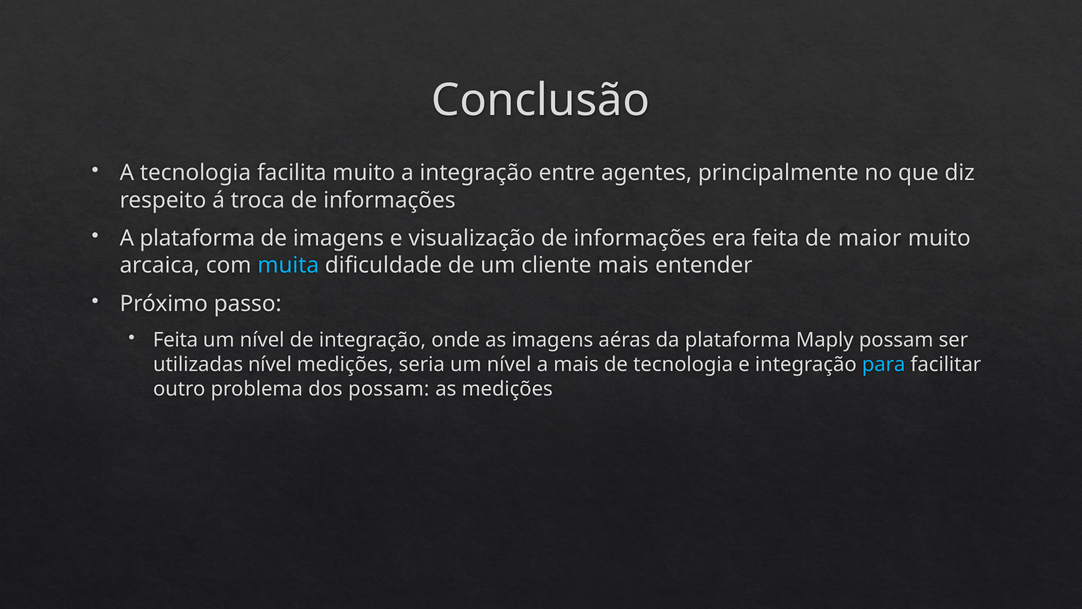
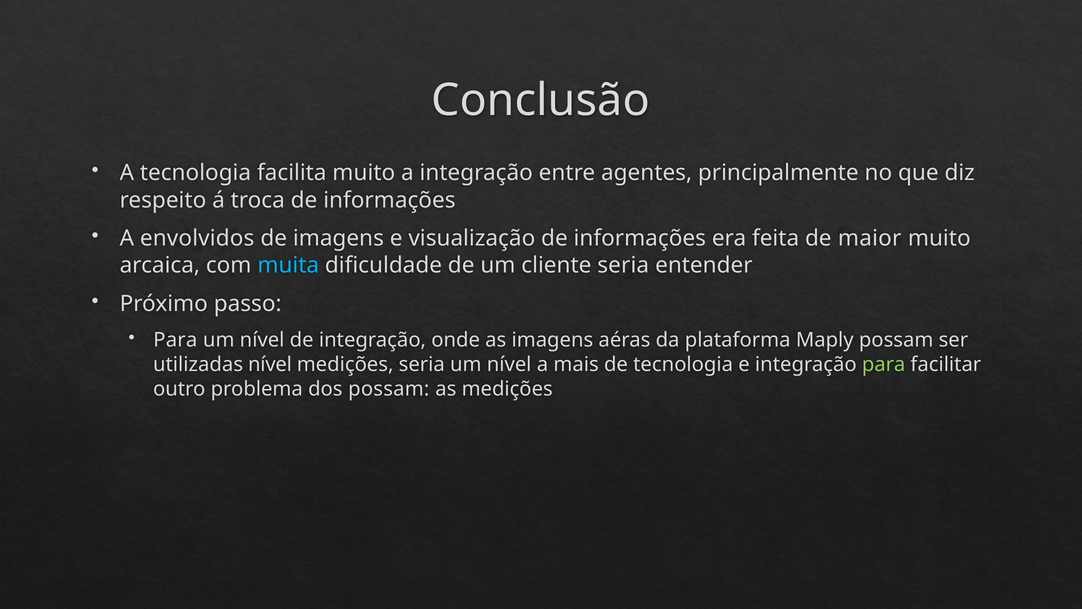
A plataforma: plataforma -> envolvidos
cliente mais: mais -> seria
Feita at (176, 340): Feita -> Para
para at (884, 364) colour: light blue -> light green
